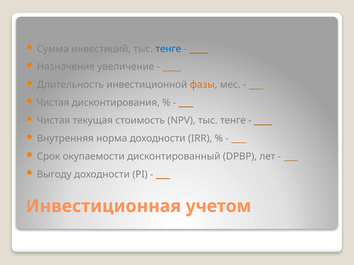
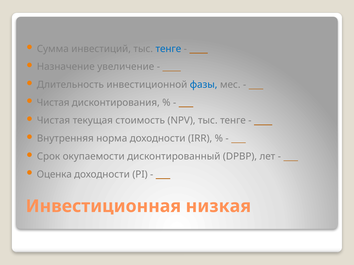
фазы colour: orange -> blue
Выгоду: Выгоду -> Оценка
учетом: учетом -> низкая
